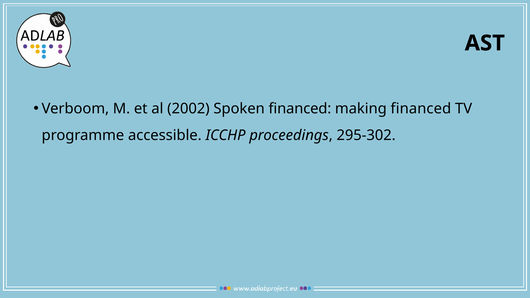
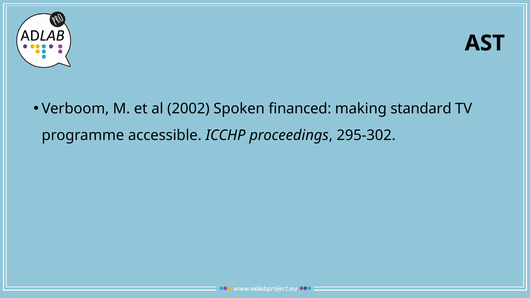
making financed: financed -> standard
